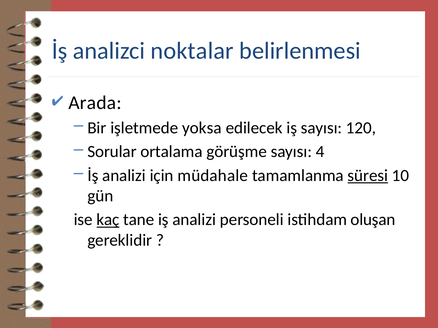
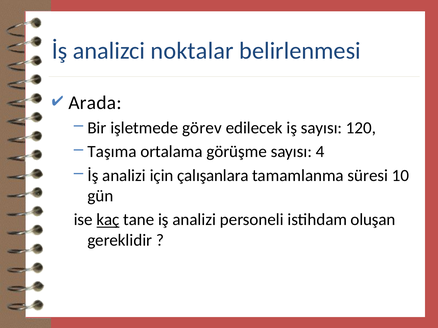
yoksa: yoksa -> görev
Sorular: Sorular -> Taşıma
müdahale: müdahale -> çalışanlara
süresi underline: present -> none
